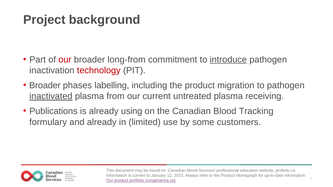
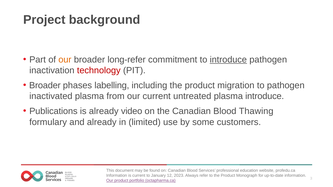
our at (65, 60) colour: red -> orange
long-from: long-from -> long-refer
inactivated underline: present -> none
plasma receiving: receiving -> introduce
using: using -> video
Tracking: Tracking -> Thawing
